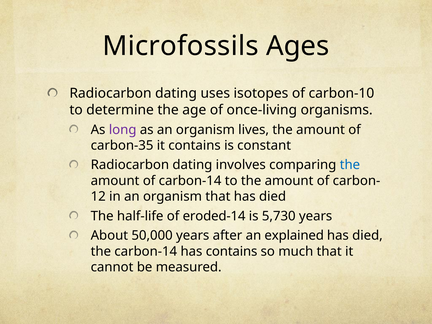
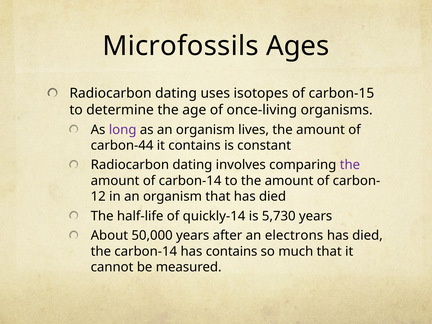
carbon-10: carbon-10 -> carbon-15
carbon-35: carbon-35 -> carbon-44
the at (350, 165) colour: blue -> purple
eroded-14: eroded-14 -> quickly-14
explained: explained -> electrons
